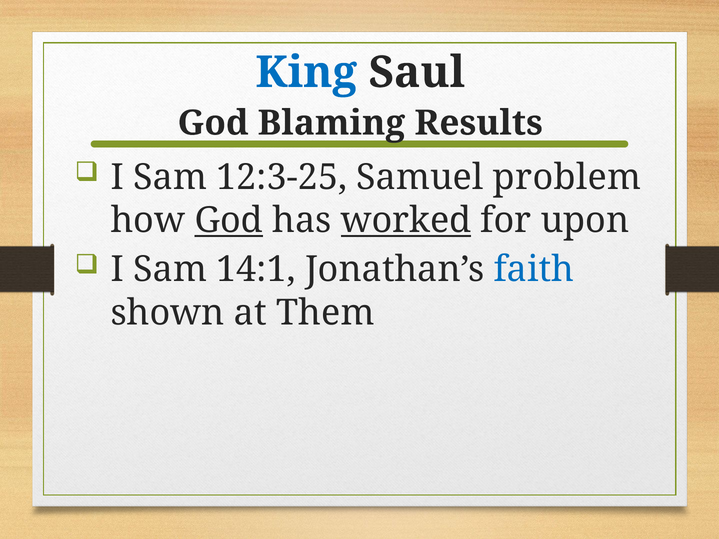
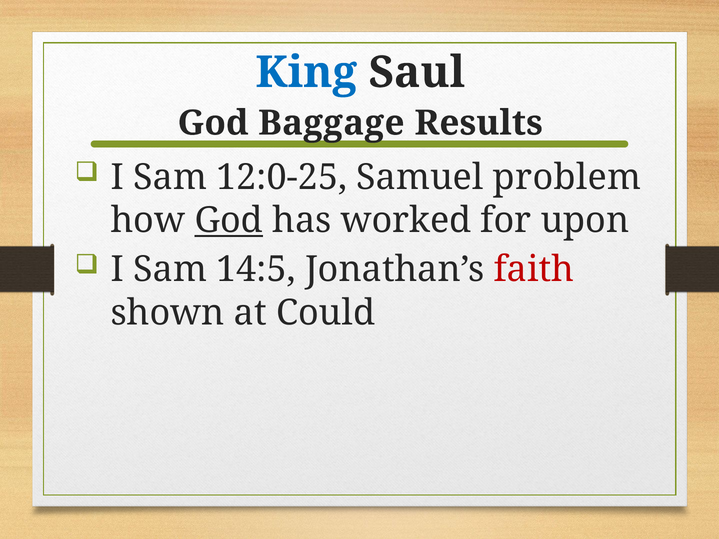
Blaming: Blaming -> Baggage
12:3-25: 12:3-25 -> 12:0-25
worked underline: present -> none
14:1: 14:1 -> 14:5
faith colour: blue -> red
Them: Them -> Could
